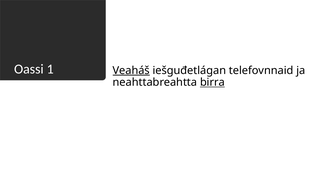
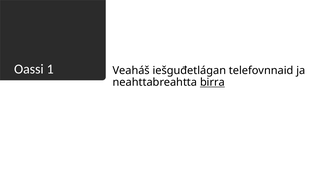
Veaháš underline: present -> none
